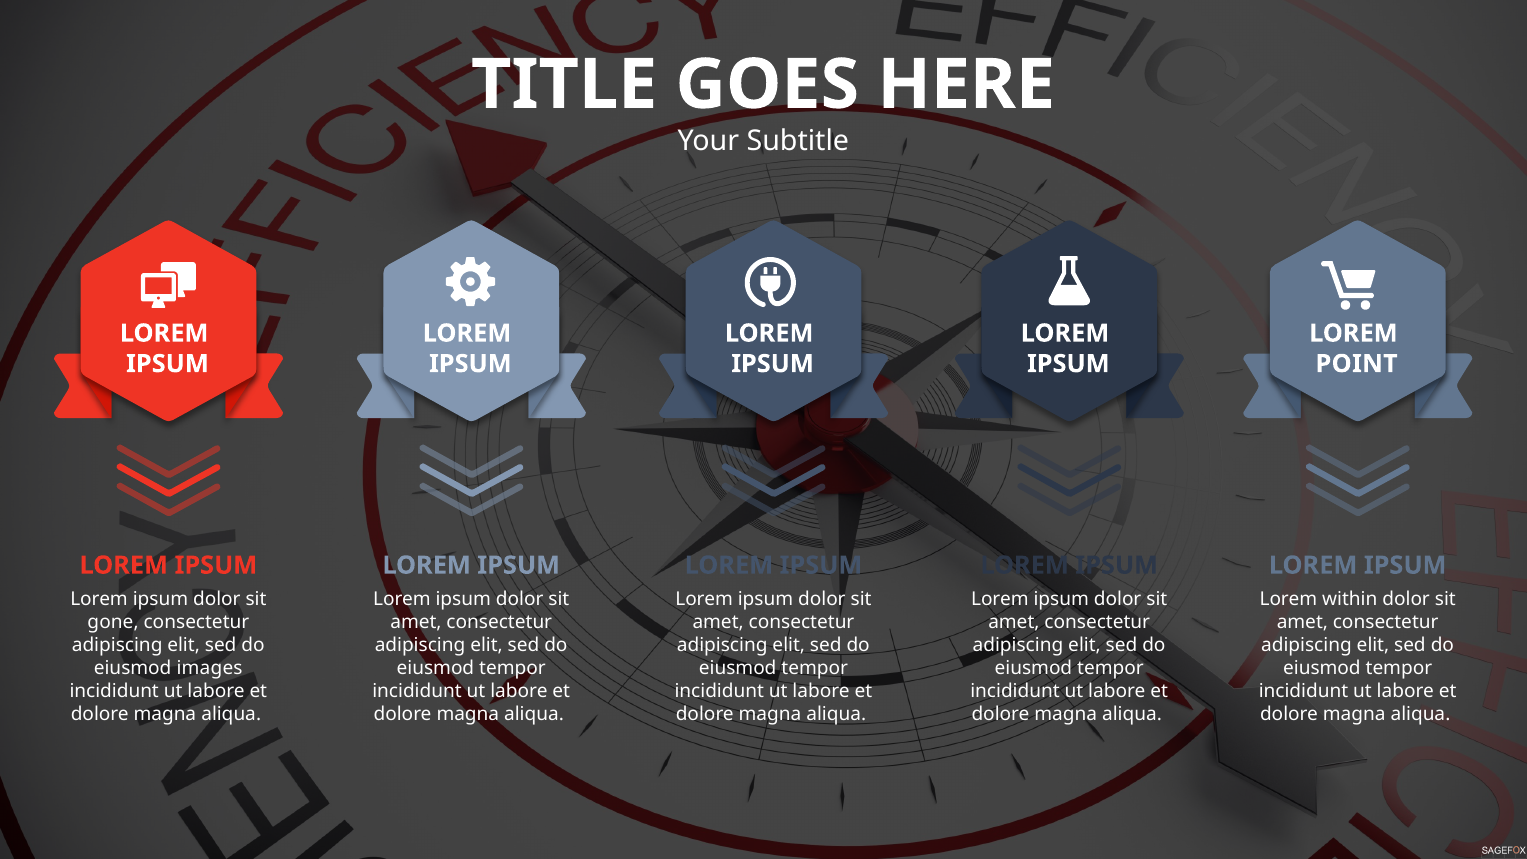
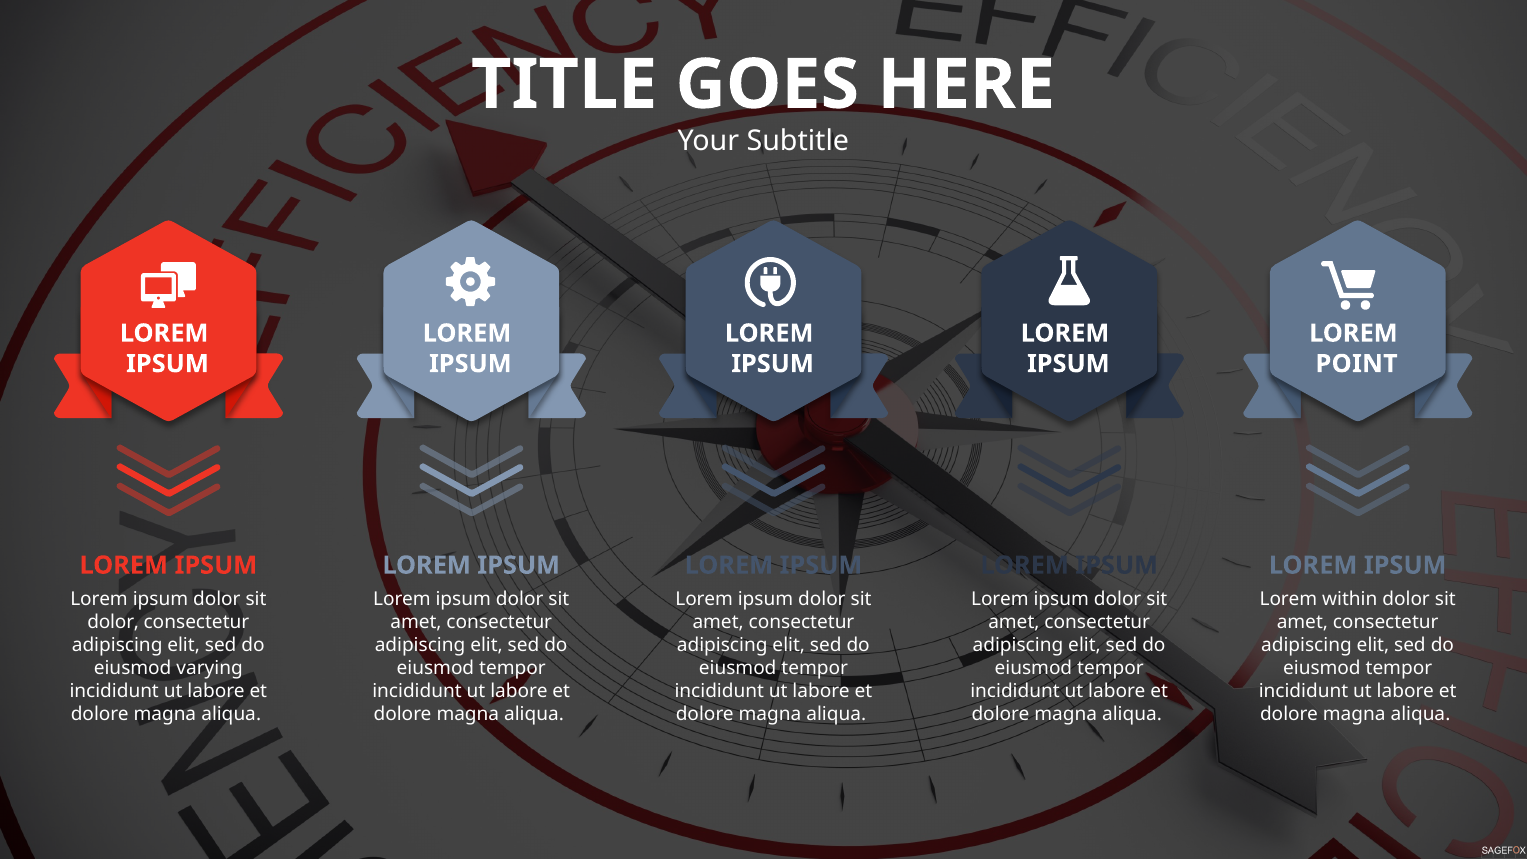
gone at (113, 622): gone -> dolor
images: images -> varying
